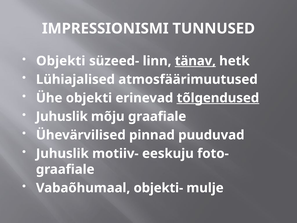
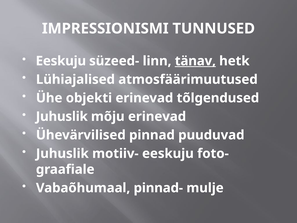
Objekti at (61, 61): Objekti -> Eeskuju
tõlgendused underline: present -> none
mõju graafiale: graafiale -> erinevad
objekti-: objekti- -> pinnad-
